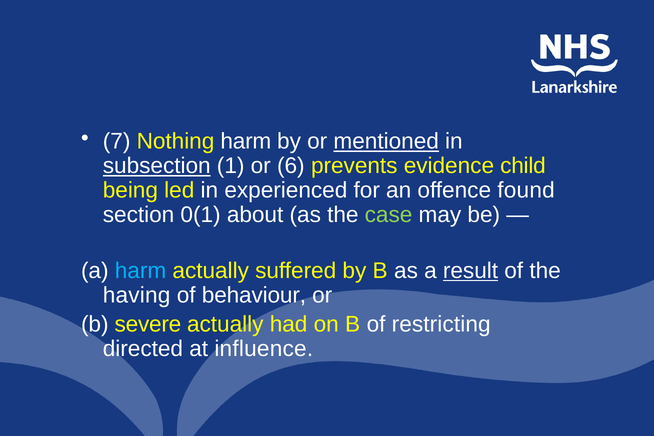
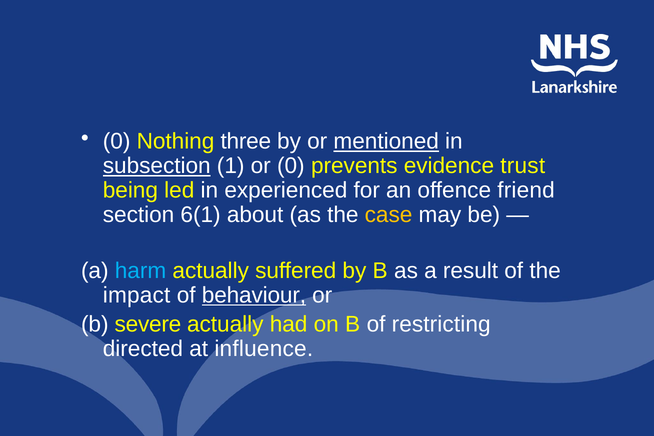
7 at (117, 141): 7 -> 0
Nothing harm: harm -> three
or 6: 6 -> 0
child: child -> trust
found: found -> friend
0(1: 0(1 -> 6(1
case colour: light green -> yellow
result underline: present -> none
having: having -> impact
behaviour underline: none -> present
